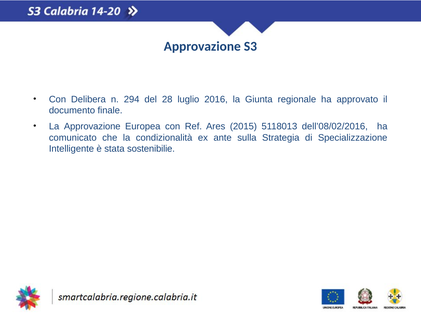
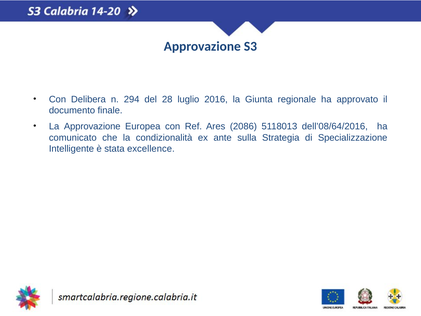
2015: 2015 -> 2086
dell’08/02/2016: dell’08/02/2016 -> dell’08/64/2016
sostenibilie: sostenibilie -> excellence
